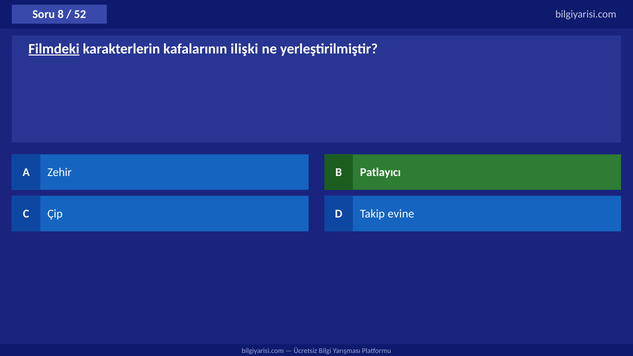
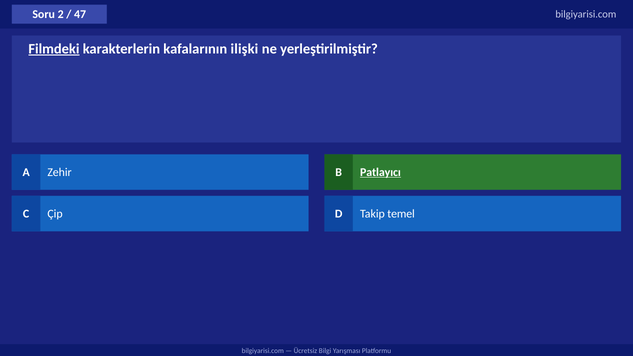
8: 8 -> 2
52: 52 -> 47
Patlayıcı underline: none -> present
evine: evine -> temel
